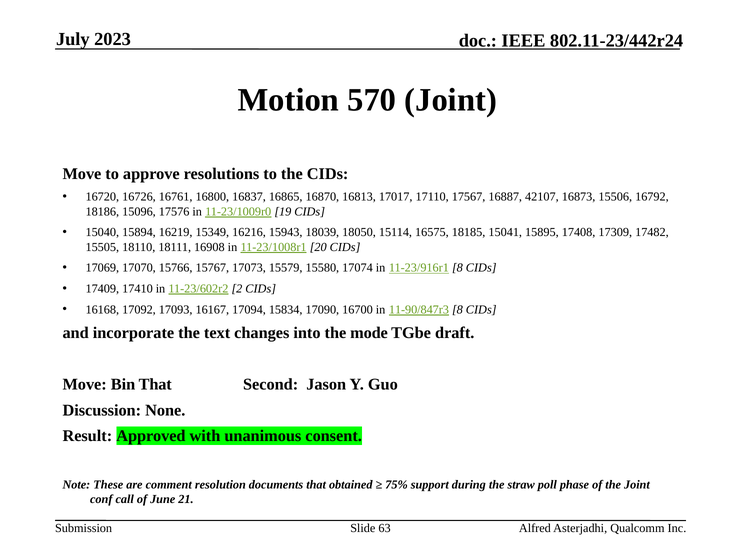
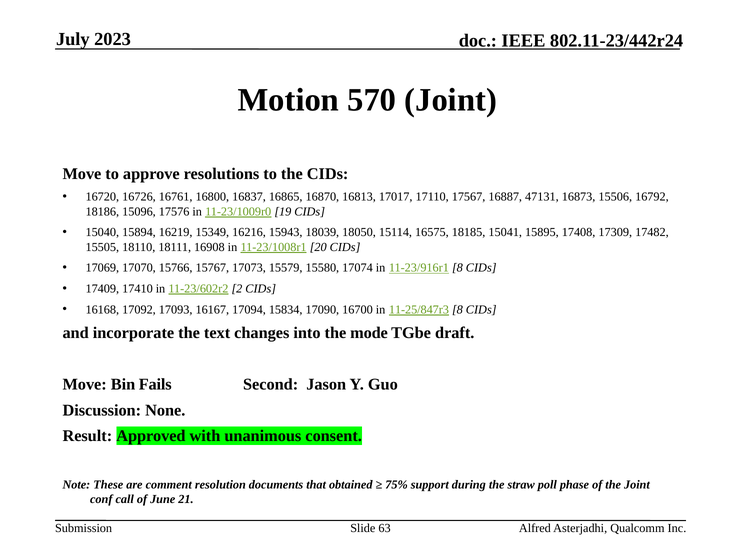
42107: 42107 -> 47131
11-90/847r3: 11-90/847r3 -> 11-25/847r3
Bin That: That -> Fails
